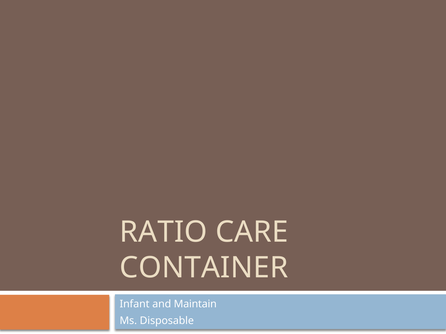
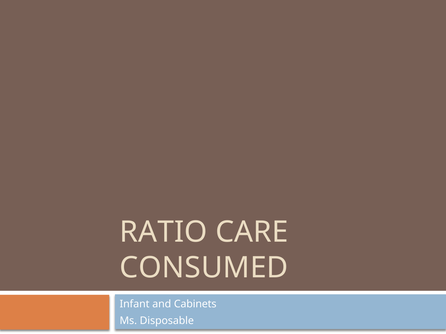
CONTAINER: CONTAINER -> CONSUMED
Maintain: Maintain -> Cabinets
